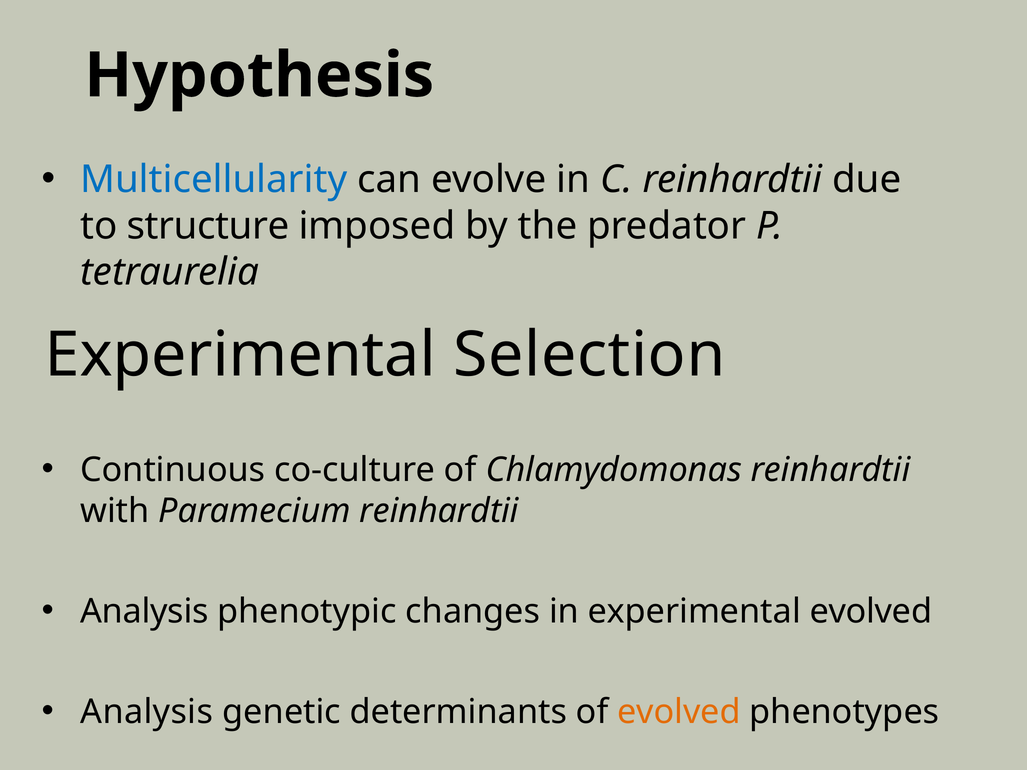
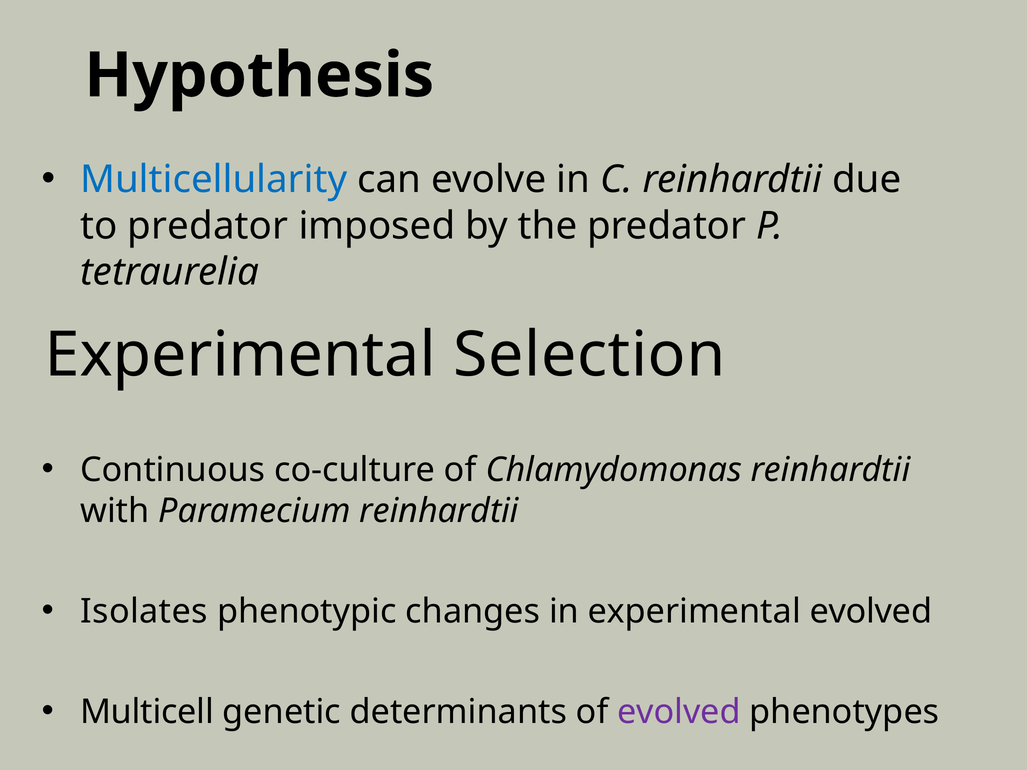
to structure: structure -> predator
Analysis at (144, 612): Analysis -> Isolates
Analysis at (147, 712): Analysis -> Multicell
evolved at (679, 712) colour: orange -> purple
